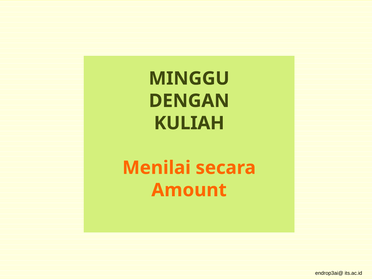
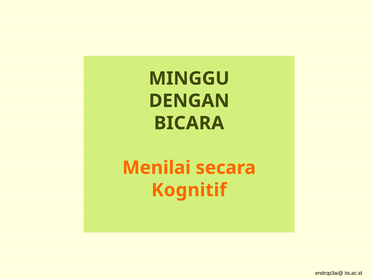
KULIAH: KULIAH -> BICARA
Amount: Amount -> Kognitif
